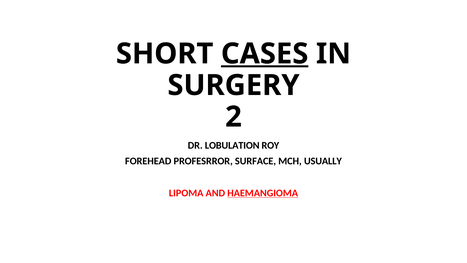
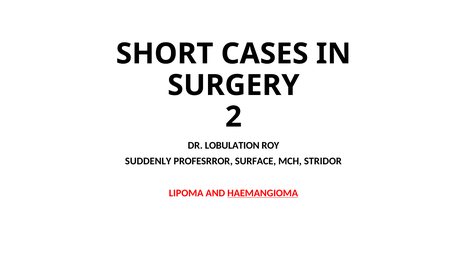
CASES underline: present -> none
FOREHEAD: FOREHEAD -> SUDDENLY
USUALLY: USUALLY -> STRIDOR
